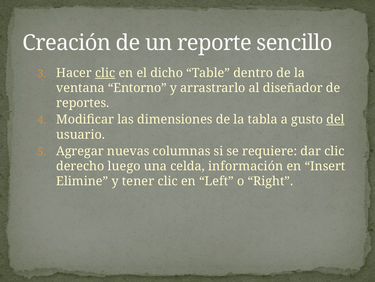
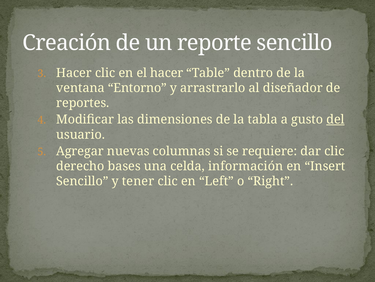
clic at (105, 73) underline: present -> none
el dicho: dicho -> hacer
luego: luego -> bases
Elimine at (82, 181): Elimine -> Sencillo
